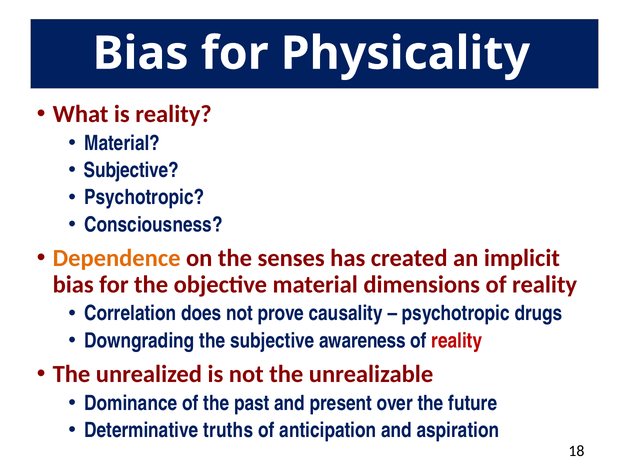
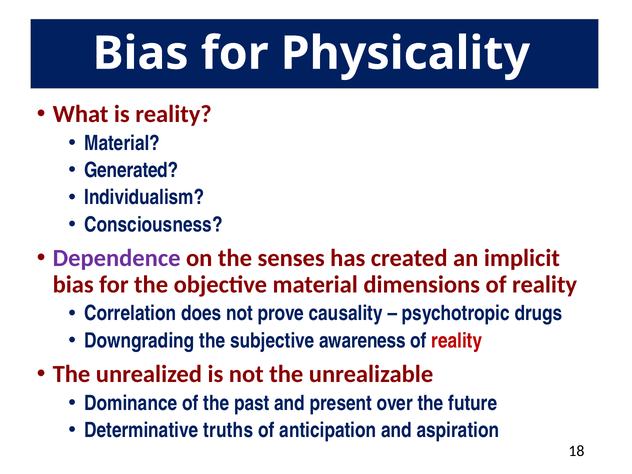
Subjective at (131, 170): Subjective -> Generated
Psychotropic at (144, 198): Psychotropic -> Individualism
Dependence colour: orange -> purple
